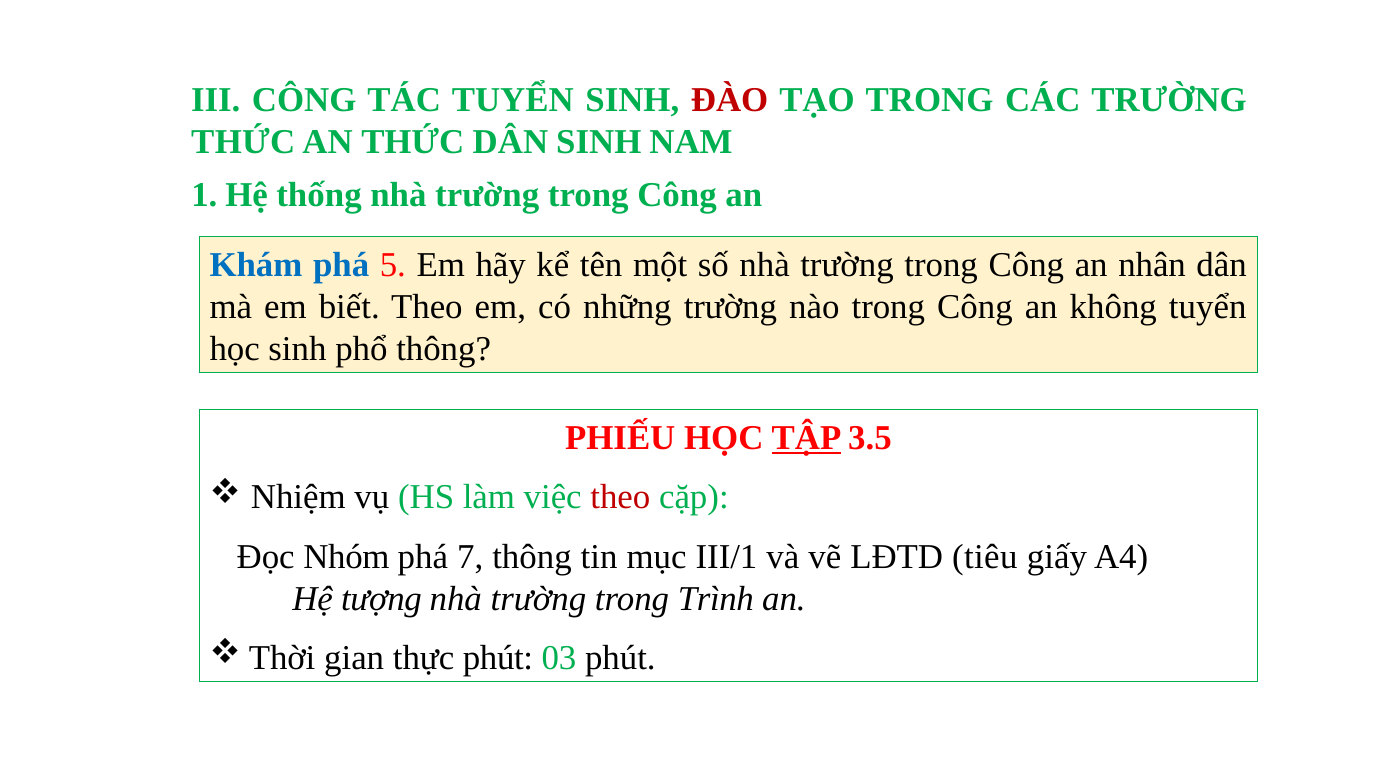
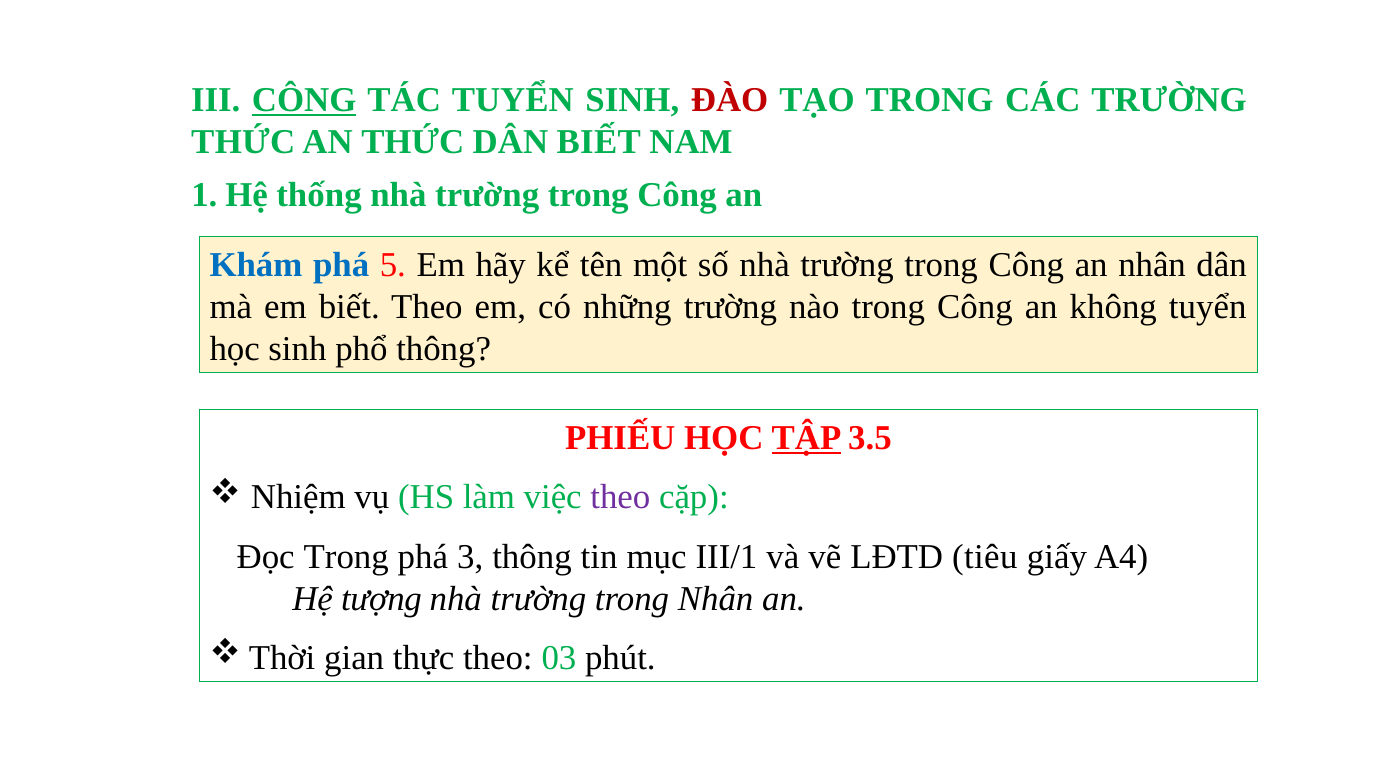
CÔNG at (304, 100) underline: none -> present
DÂN SINH: SINH -> BIẾT
theo at (620, 498) colour: red -> purple
Đọc Nhóm: Nhóm -> Trong
7: 7 -> 3
trong Trình: Trình -> Nhân
thực phút: phút -> theo
